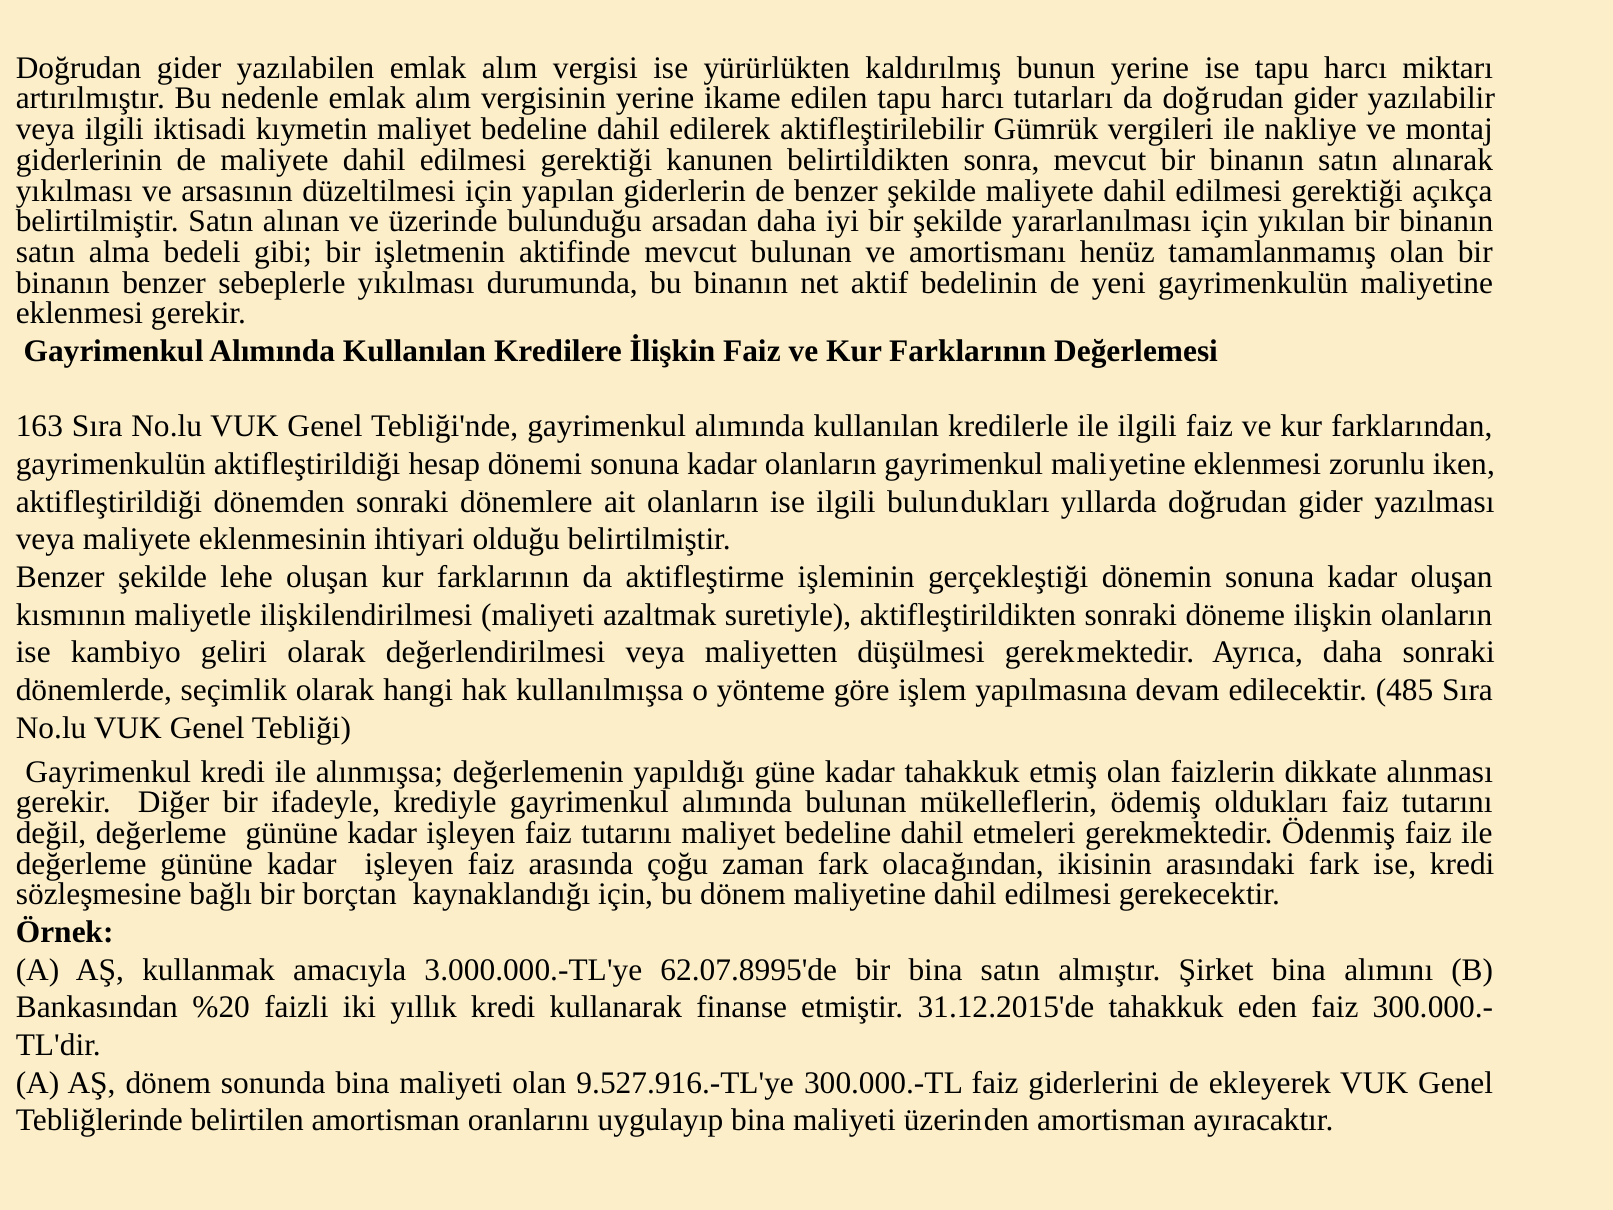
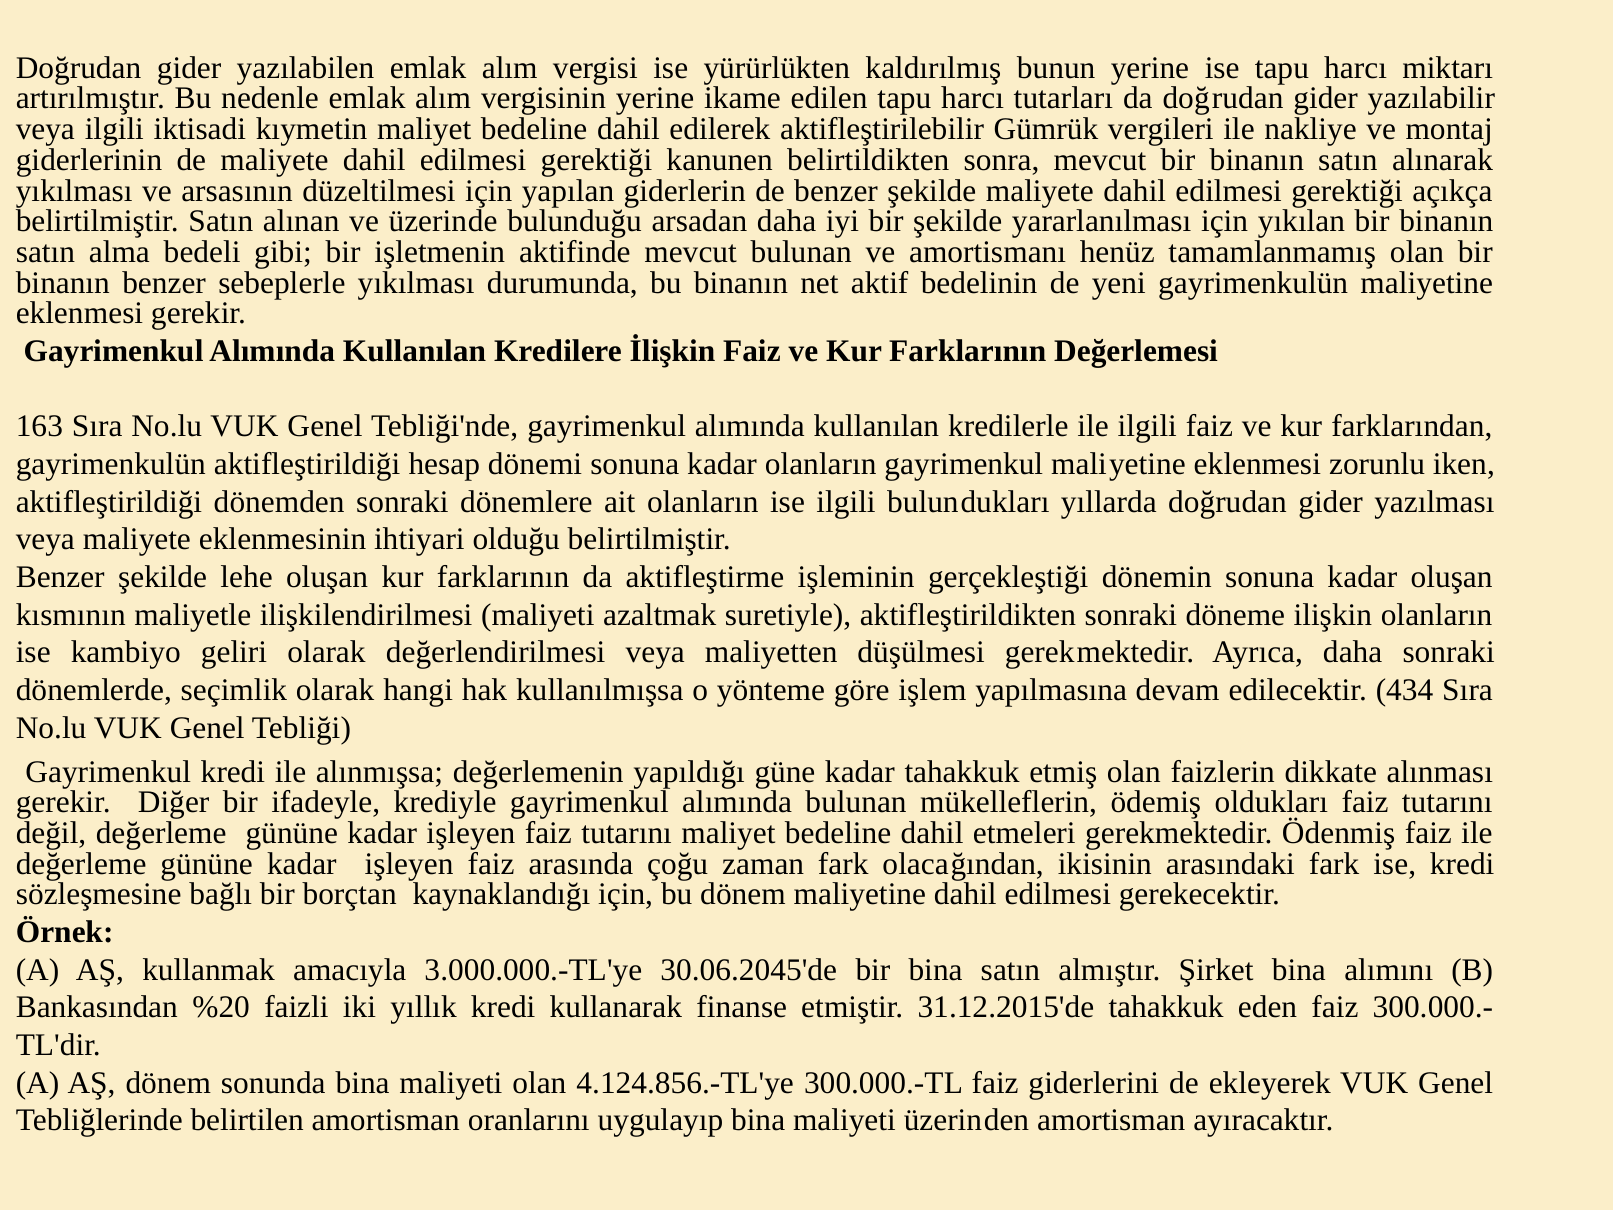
485: 485 -> 434
62.07.8995'de: 62.07.8995'de -> 30.06.2045'de
9.527.916.-TL'ye: 9.527.916.-TL'ye -> 4.124.856.-TL'ye
